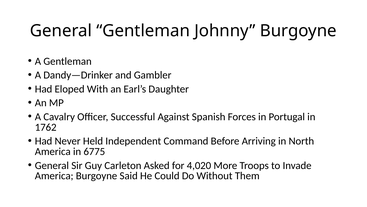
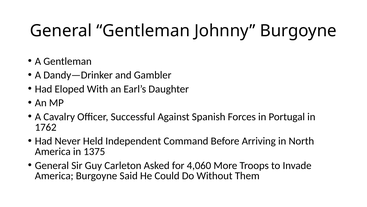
6775: 6775 -> 1375
4,020: 4,020 -> 4,060
